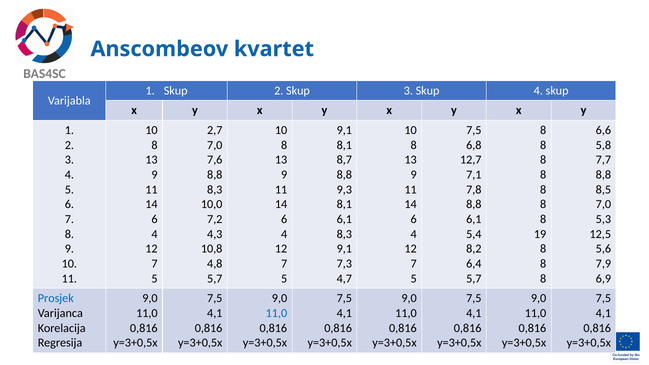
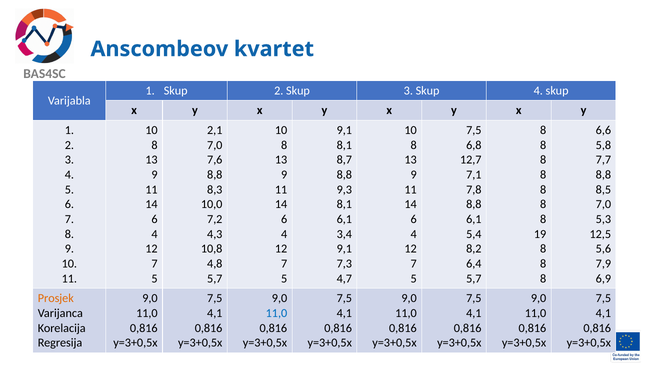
2,7: 2,7 -> 2,1
8,3 at (344, 234): 8,3 -> 3,4
Prosjek colour: blue -> orange
